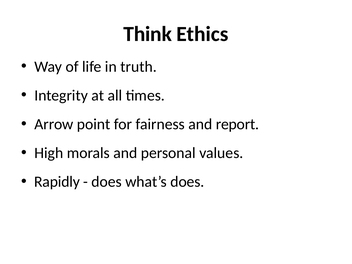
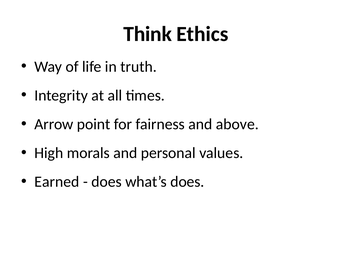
report: report -> above
Rapidly: Rapidly -> Earned
